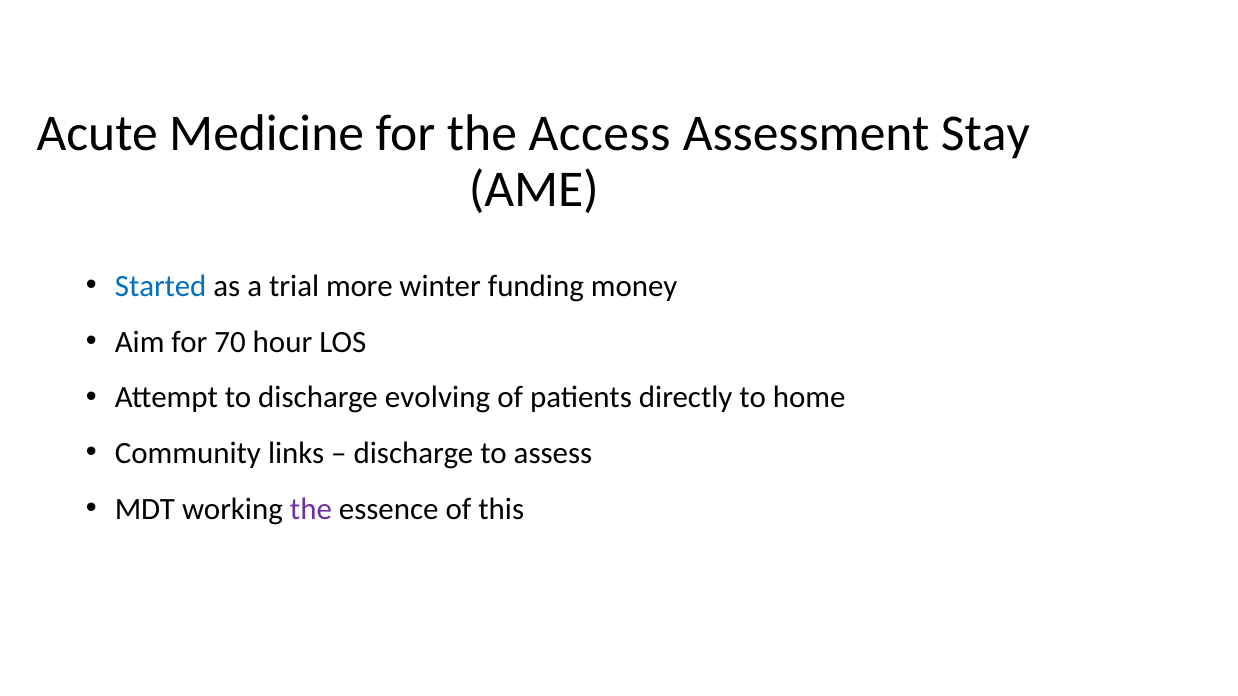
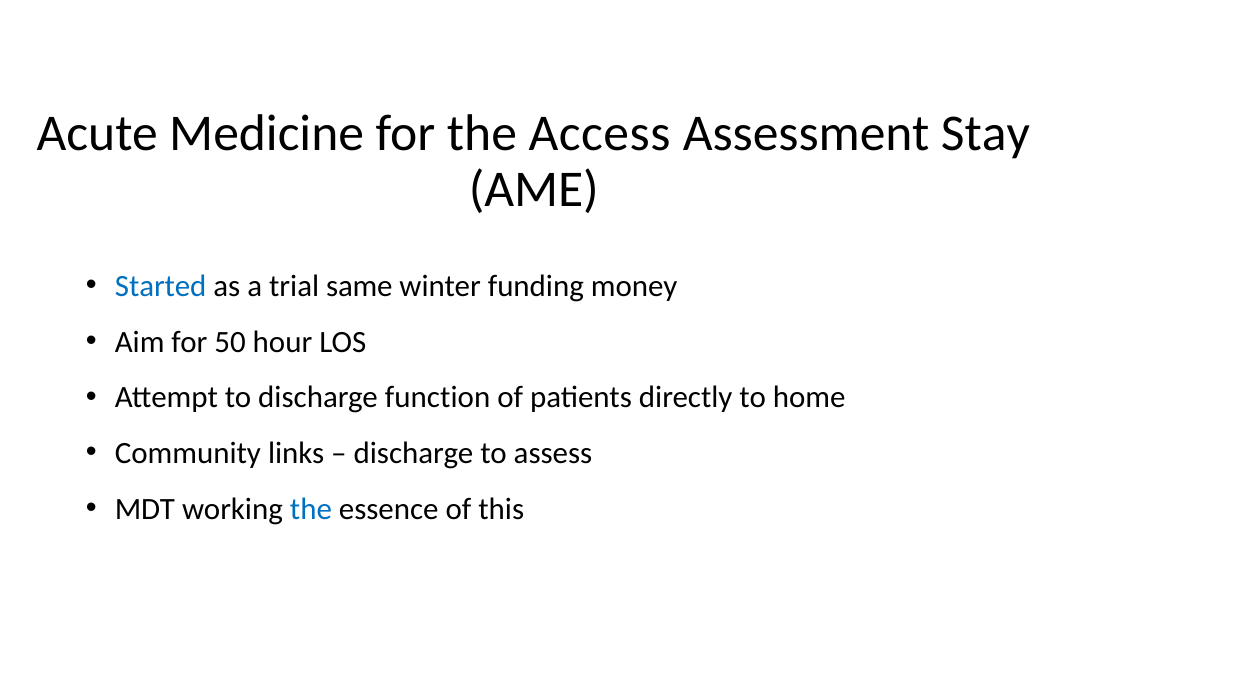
more: more -> same
70: 70 -> 50
evolving: evolving -> function
the at (311, 509) colour: purple -> blue
